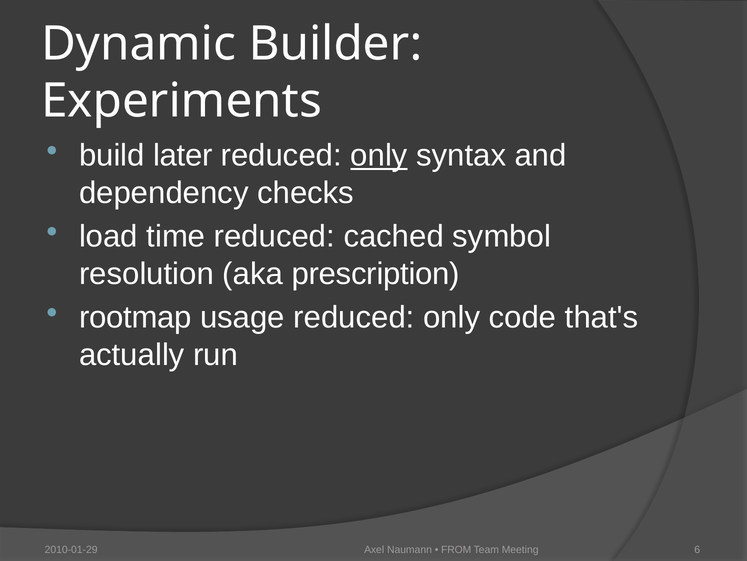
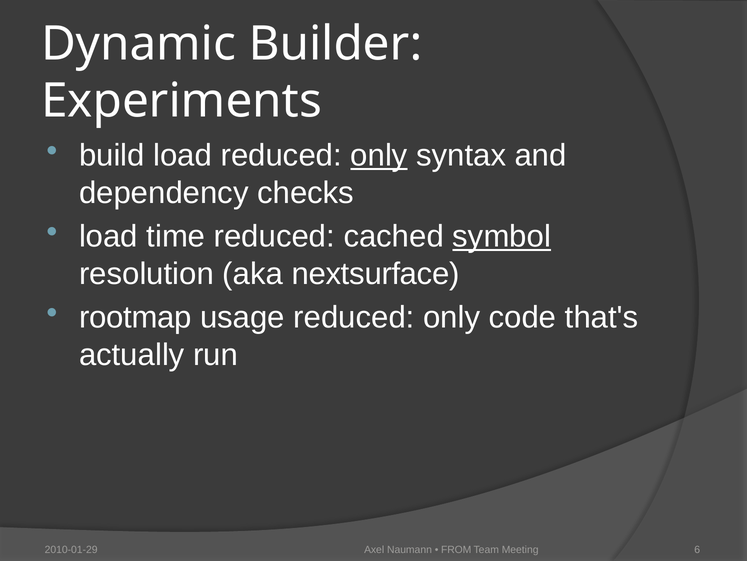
build later: later -> load
symbol underline: none -> present
prescription: prescription -> nextsurface
